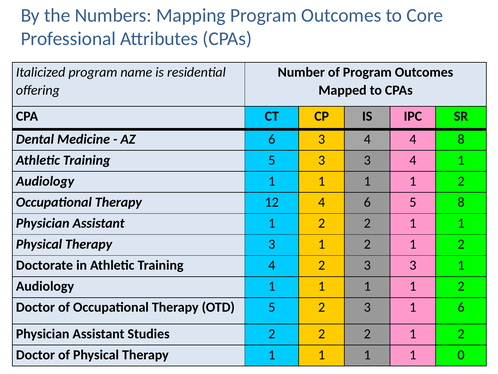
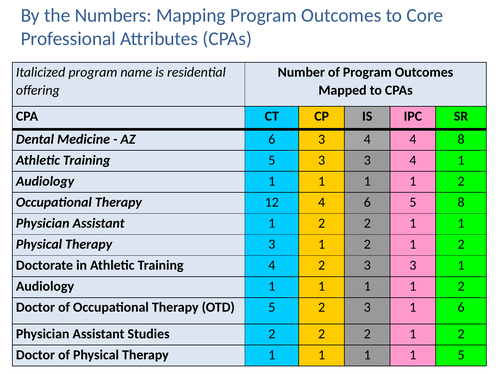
1 0: 0 -> 5
